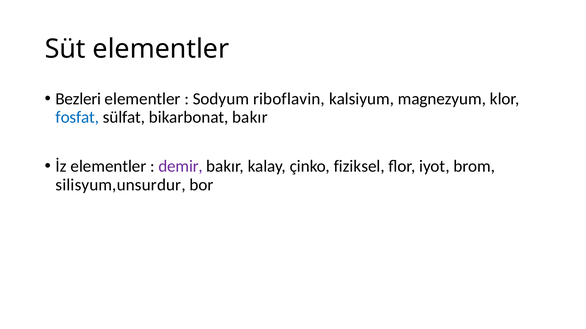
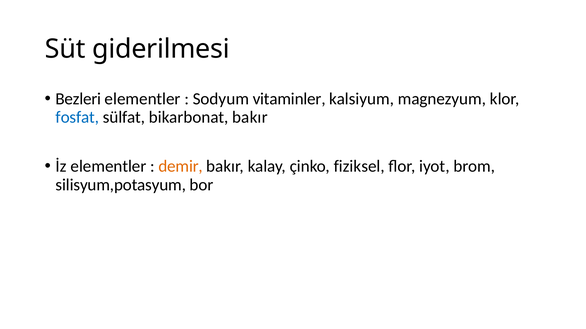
Süt elementler: elementler -> giderilmesi
riboflavin: riboflavin -> vitaminler
demir colour: purple -> orange
silisyum,unsurdur: silisyum,unsurdur -> silisyum,potasyum
